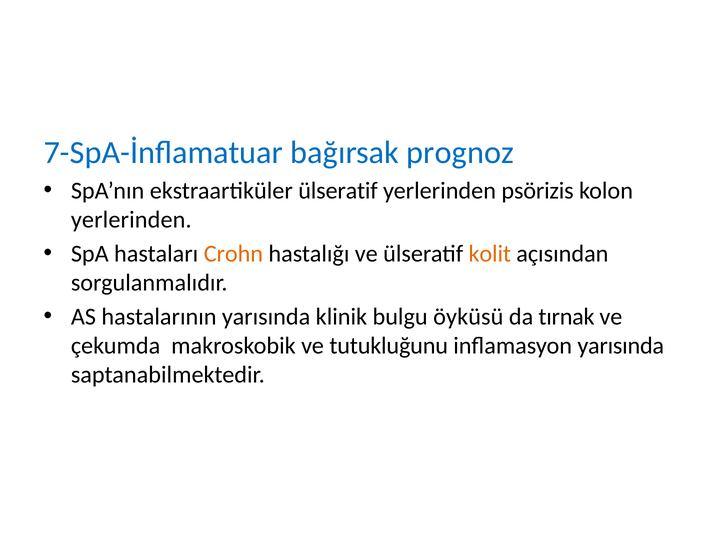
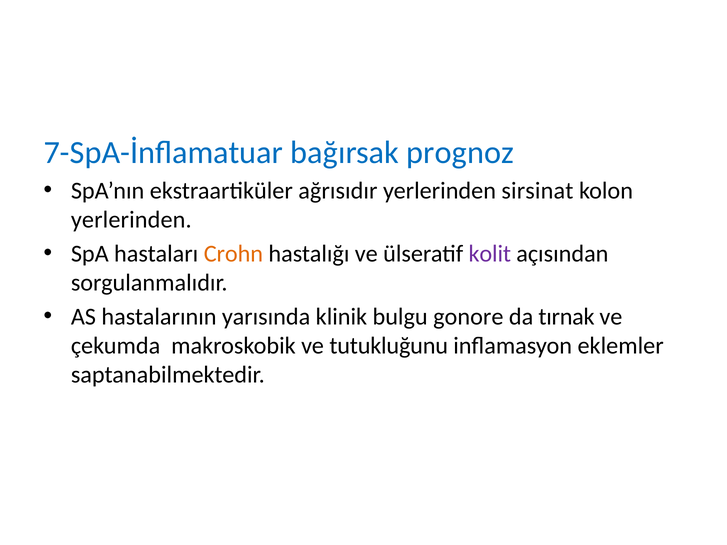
ekstraartiküler ülseratif: ülseratif -> ağrısıdır
psörizis: psörizis -> sirsinat
kolit colour: orange -> purple
öyküsü: öyküsü -> gonore
inflamasyon yarısında: yarısında -> eklemler
